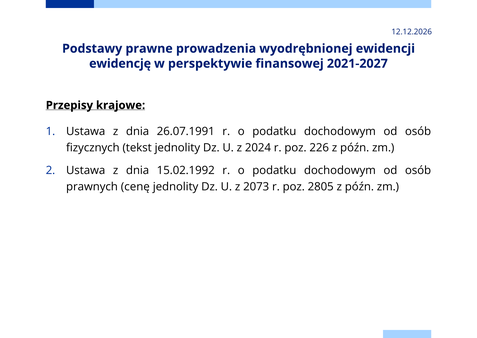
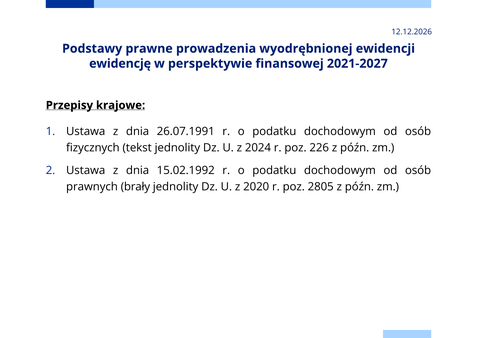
cenę: cenę -> brały
2073: 2073 -> 2020
